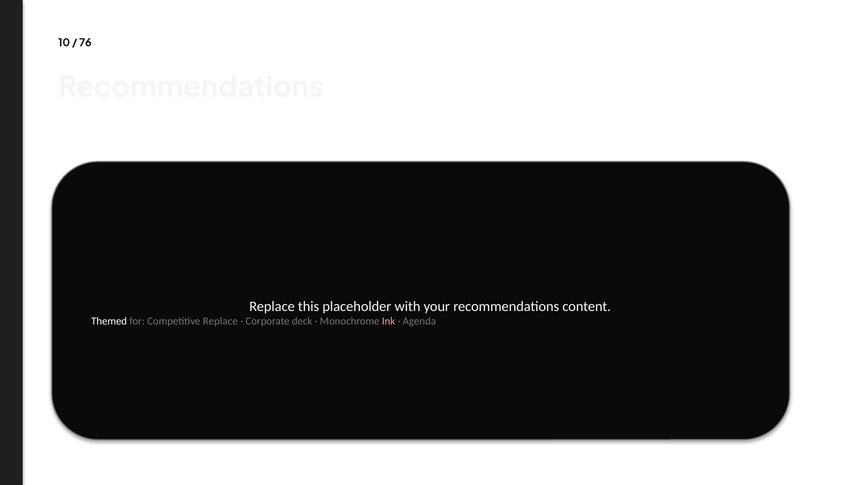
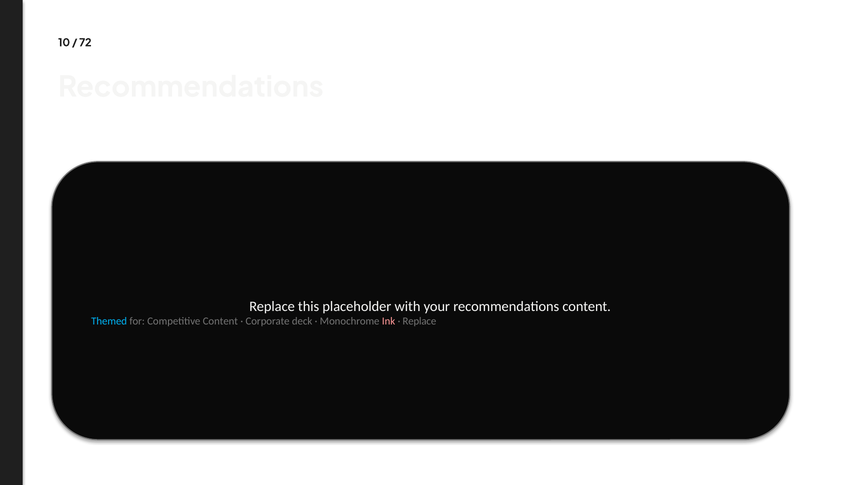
76: 76 -> 72
Themed colour: white -> light blue
Competitive Replace: Replace -> Content
Agenda at (419, 322): Agenda -> Replace
